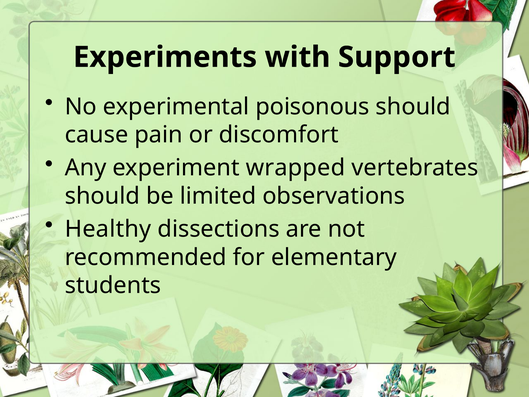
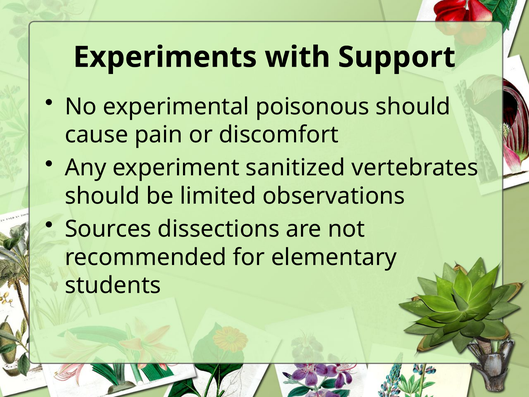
wrapped: wrapped -> sanitized
Healthy: Healthy -> Sources
